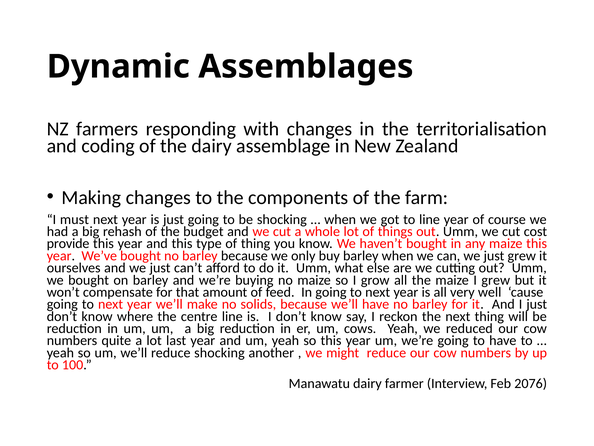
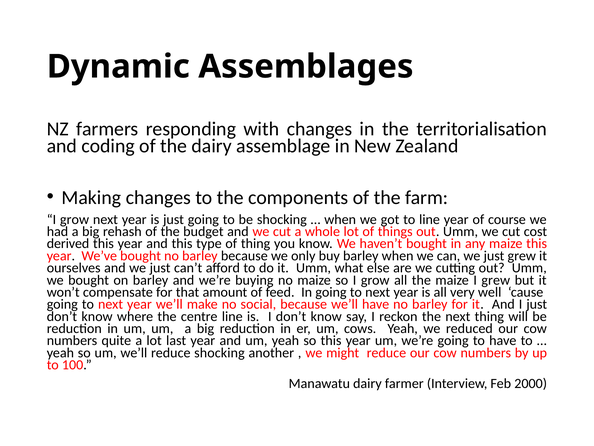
must at (74, 219): must -> grow
provide: provide -> derived
solids: solids -> social
2076: 2076 -> 2000
